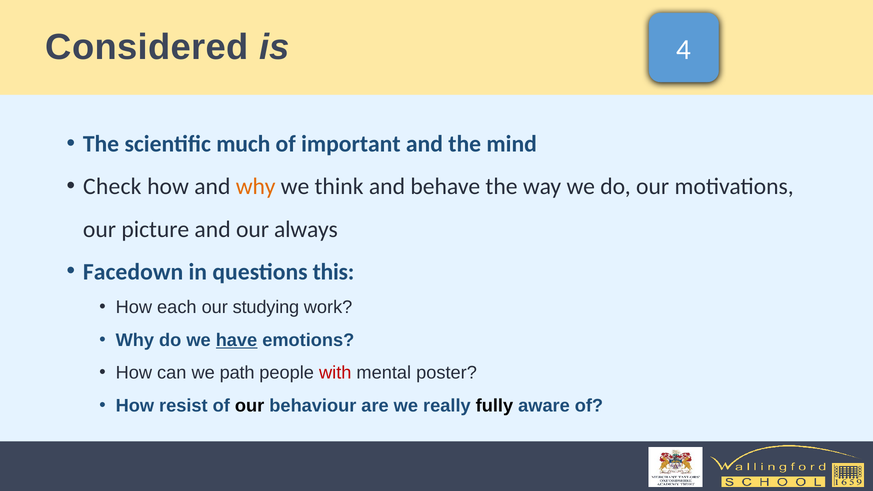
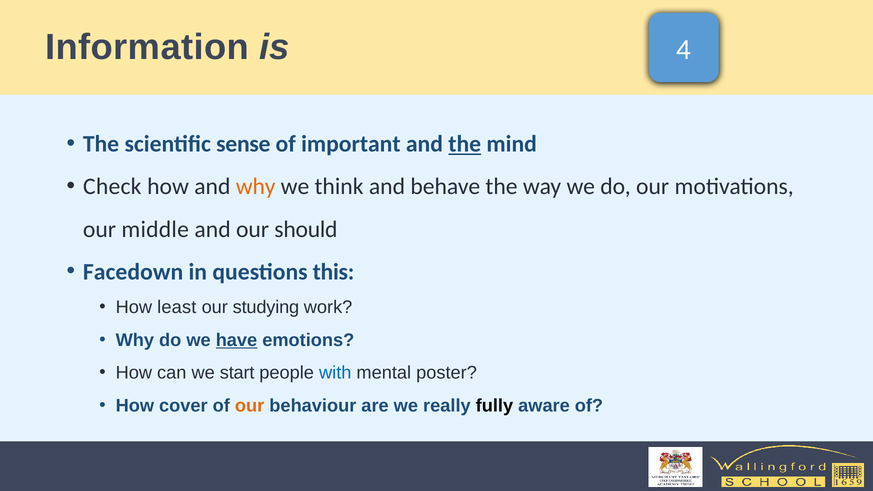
Considered: Considered -> Information
much: much -> sense
the at (465, 144) underline: none -> present
picture: picture -> middle
always: always -> should
each: each -> least
path: path -> start
with colour: red -> blue
resist: resist -> cover
our at (250, 406) colour: black -> orange
